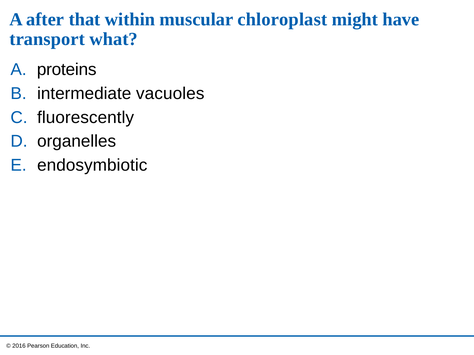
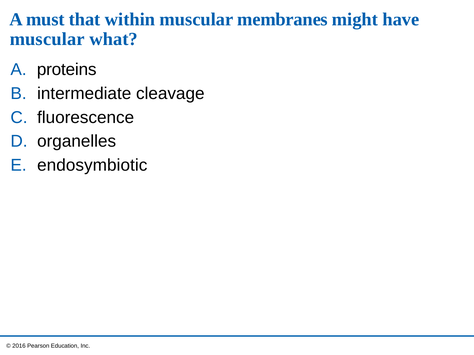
after: after -> must
chloroplast: chloroplast -> membranes
transport at (47, 39): transport -> muscular
vacuoles: vacuoles -> cleavage
fluorescently: fluorescently -> fluorescence
